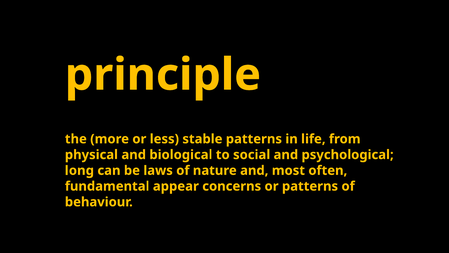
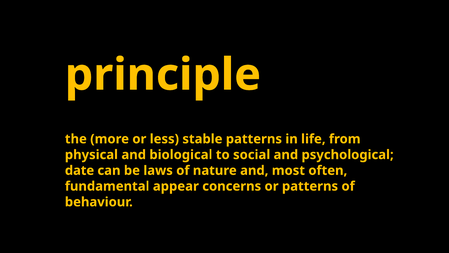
long: long -> date
